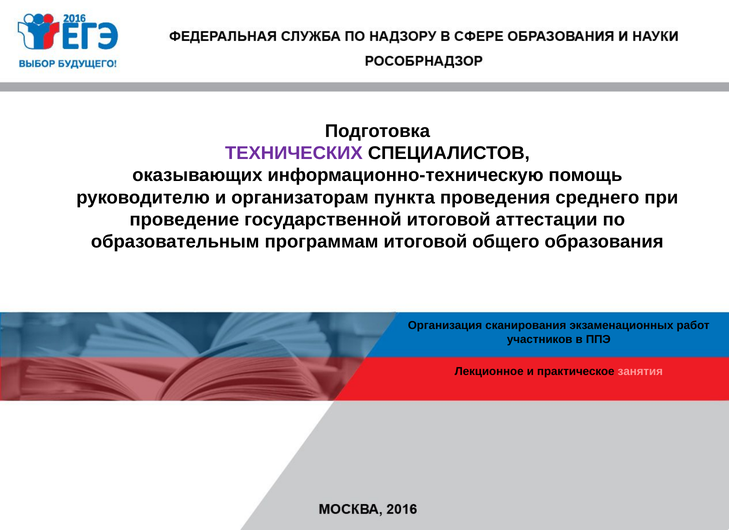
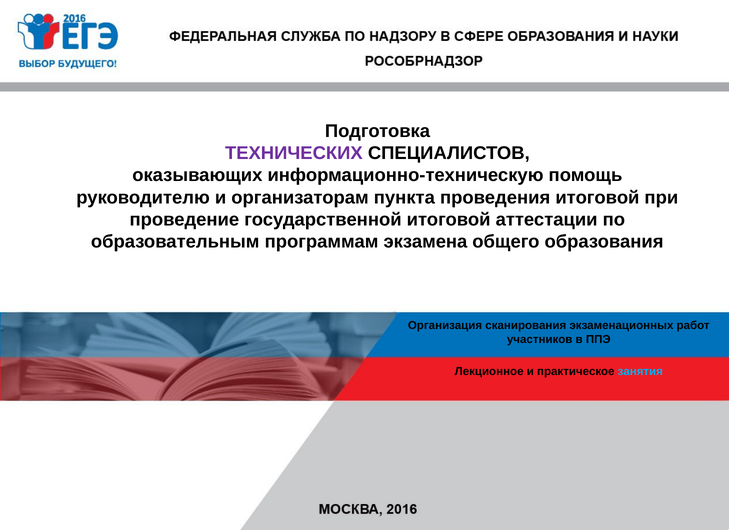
проведения среднего: среднего -> итоговой
программам итоговой: итоговой -> экзамена
занятия colour: pink -> light blue
